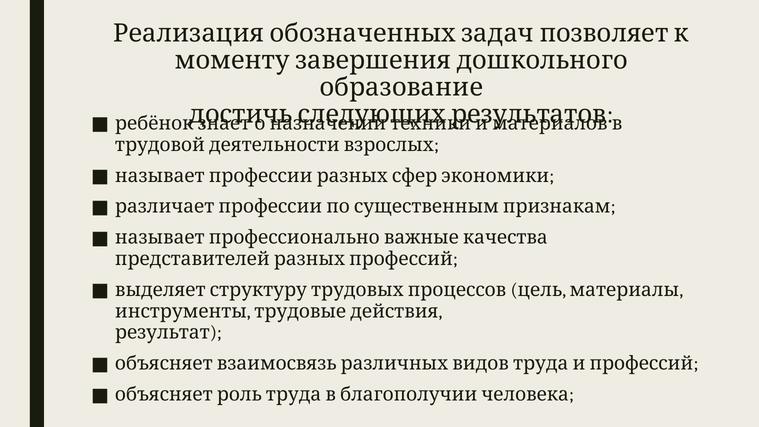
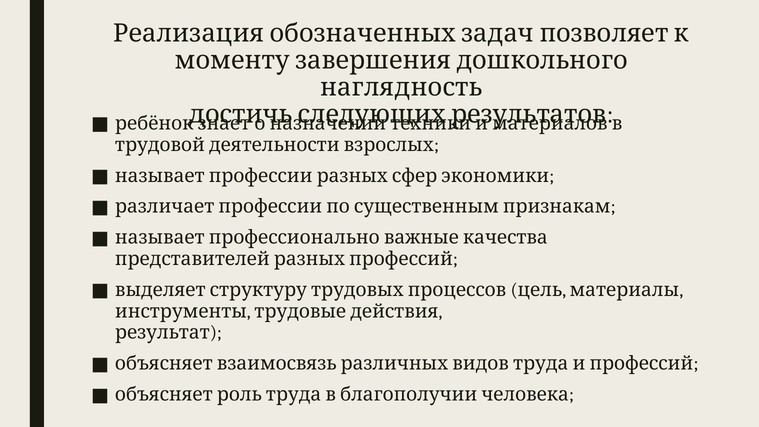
образование: образование -> наглядность
